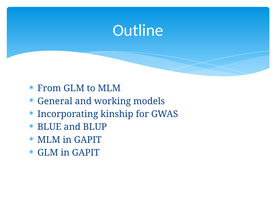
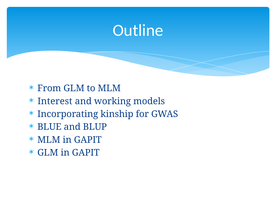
General: General -> Interest
